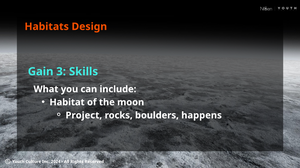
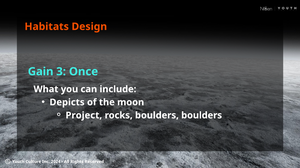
Skills: Skills -> Once
Habitat: Habitat -> Depicts
boulders happens: happens -> boulders
